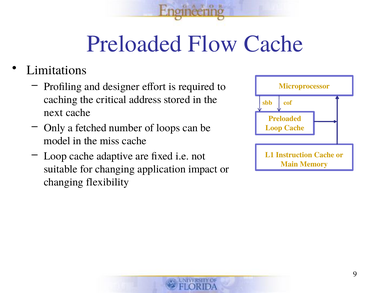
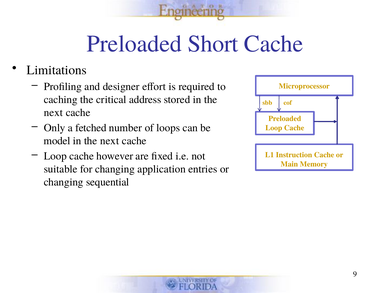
Flow: Flow -> Short
miss at (110, 141): miss -> next
adaptive: adaptive -> however
impact: impact -> entries
flexibility: flexibility -> sequential
